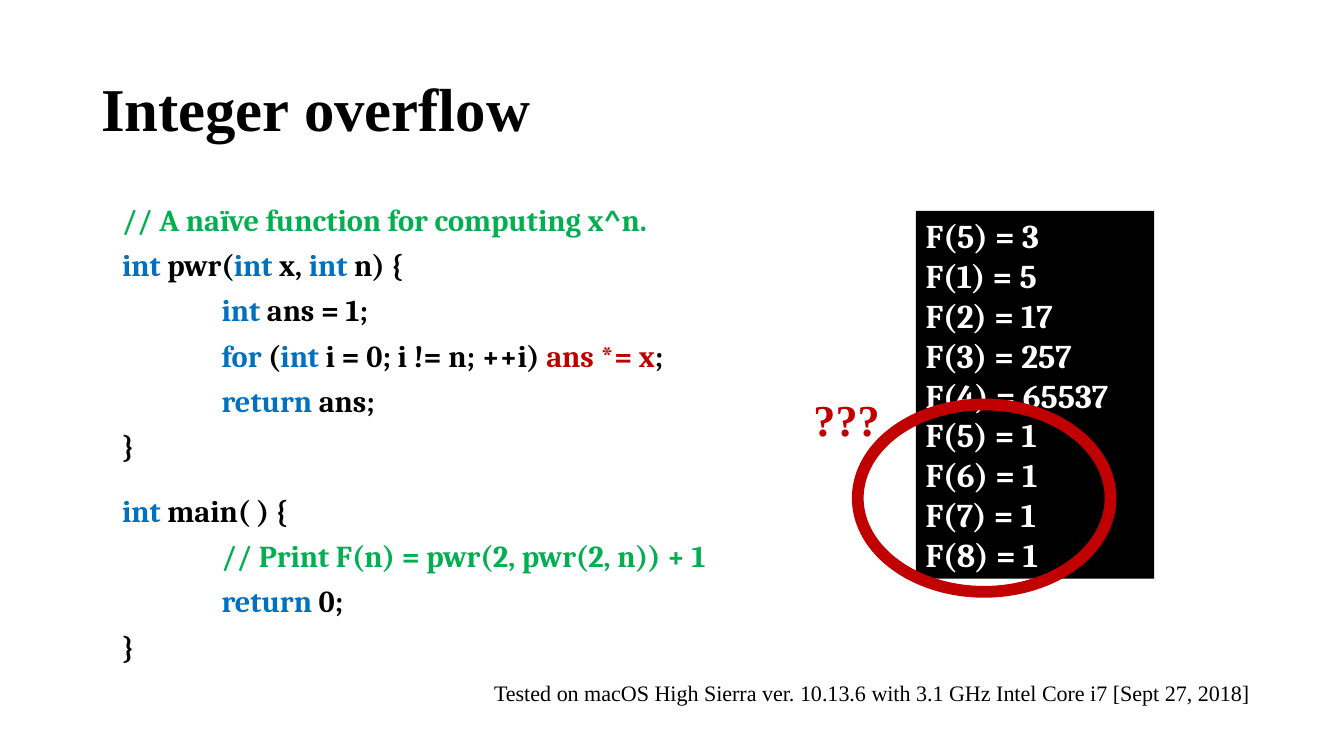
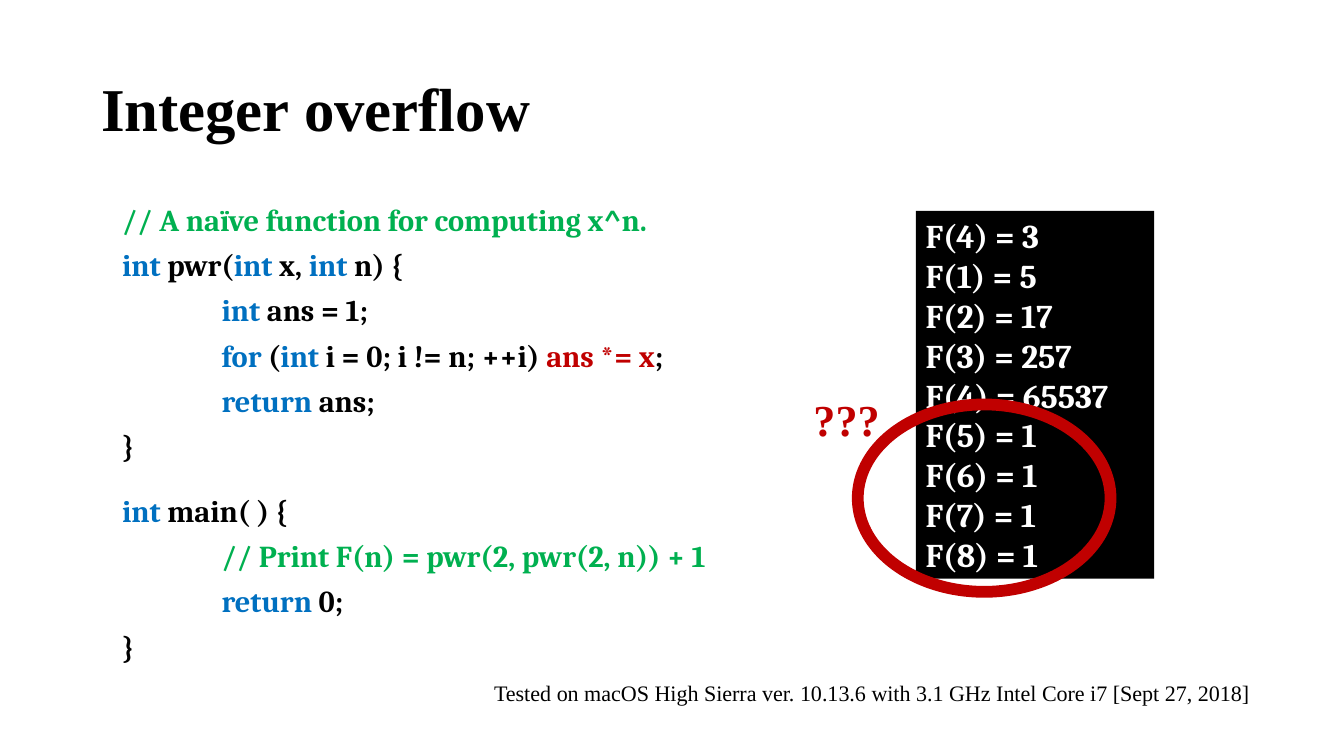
F(5 at (957, 238): F(5 -> F(4
